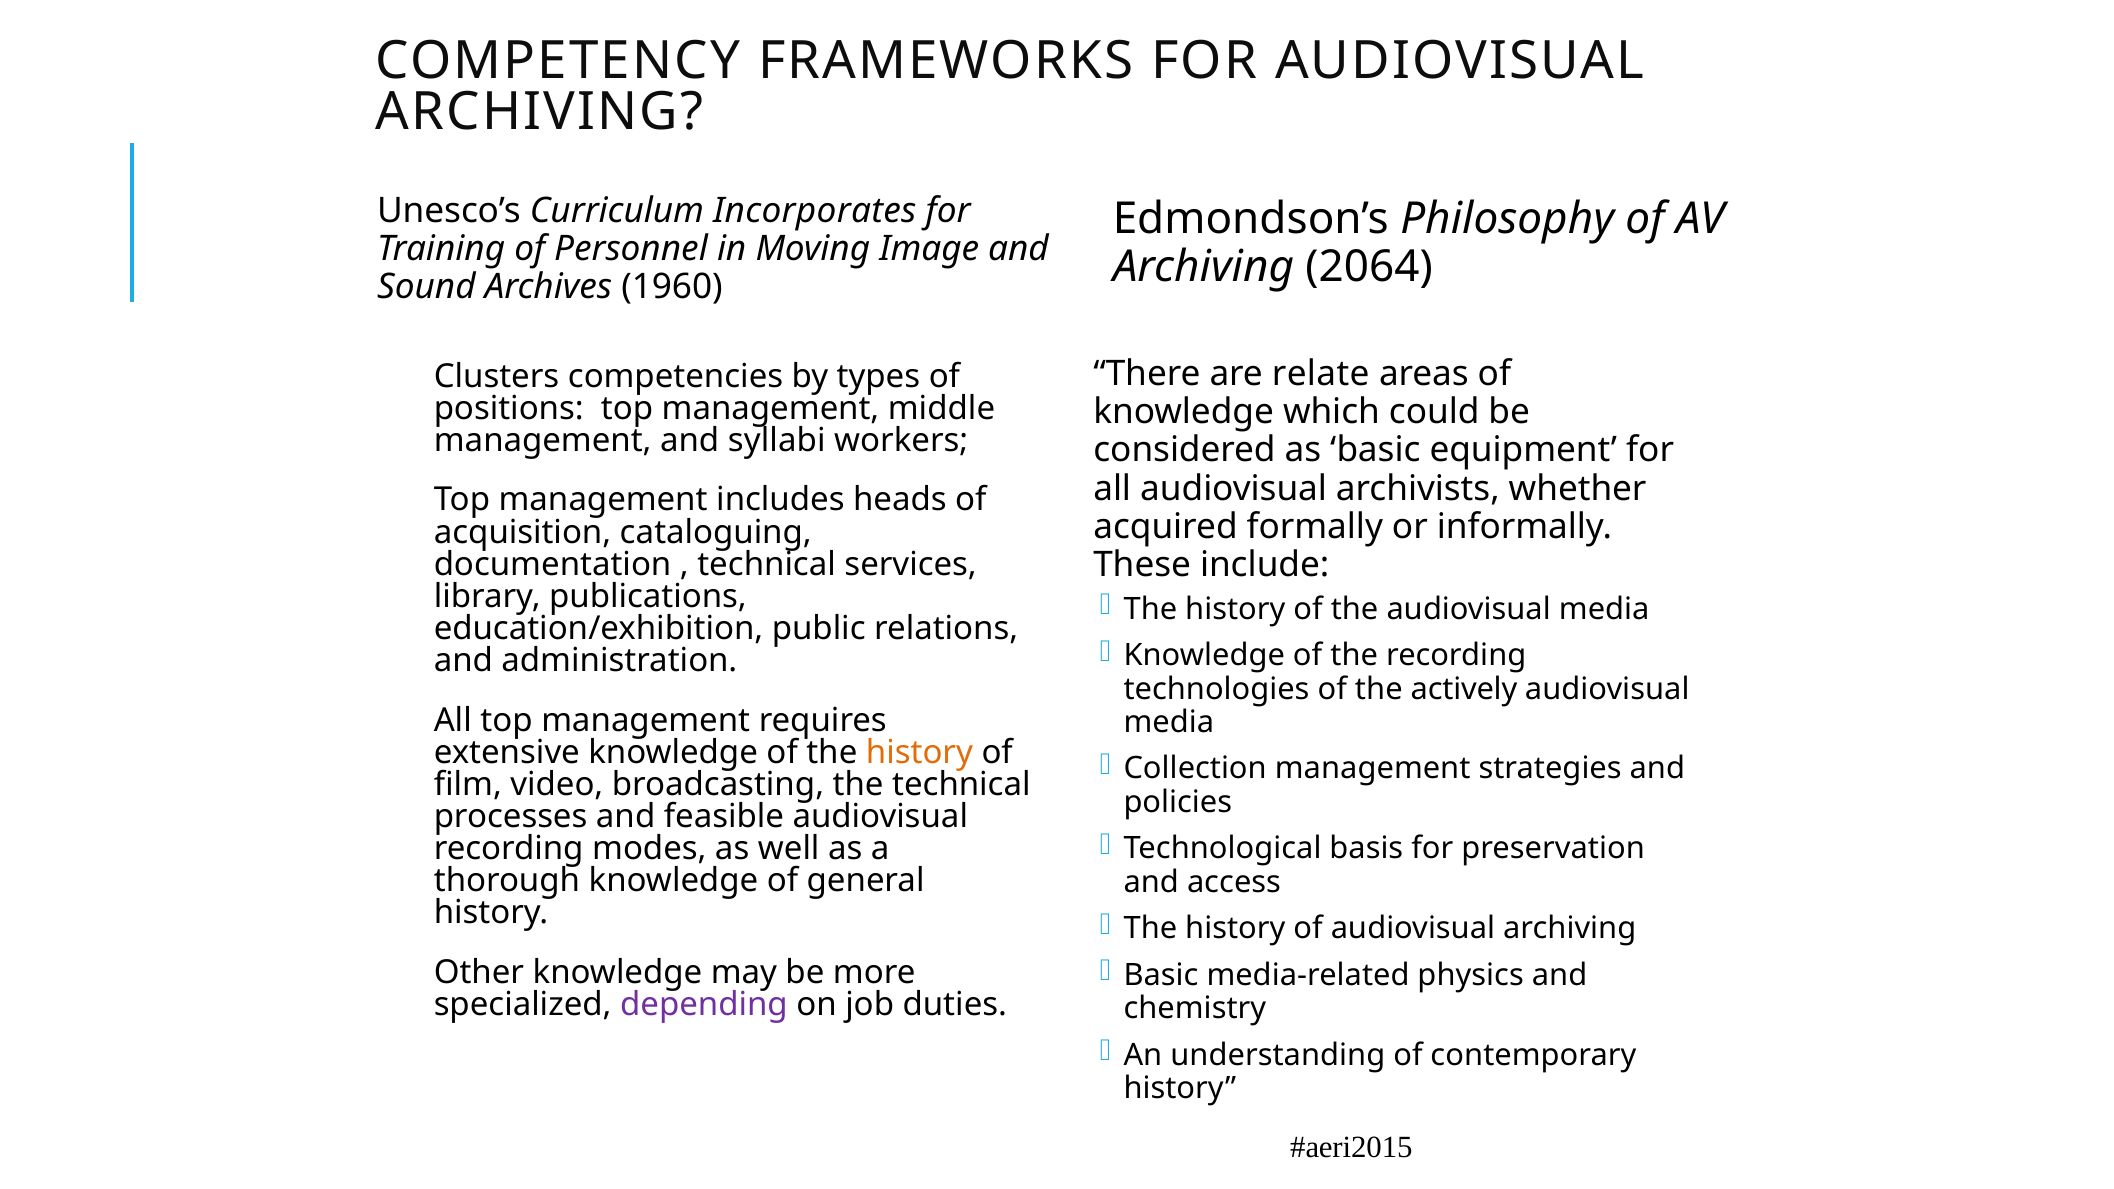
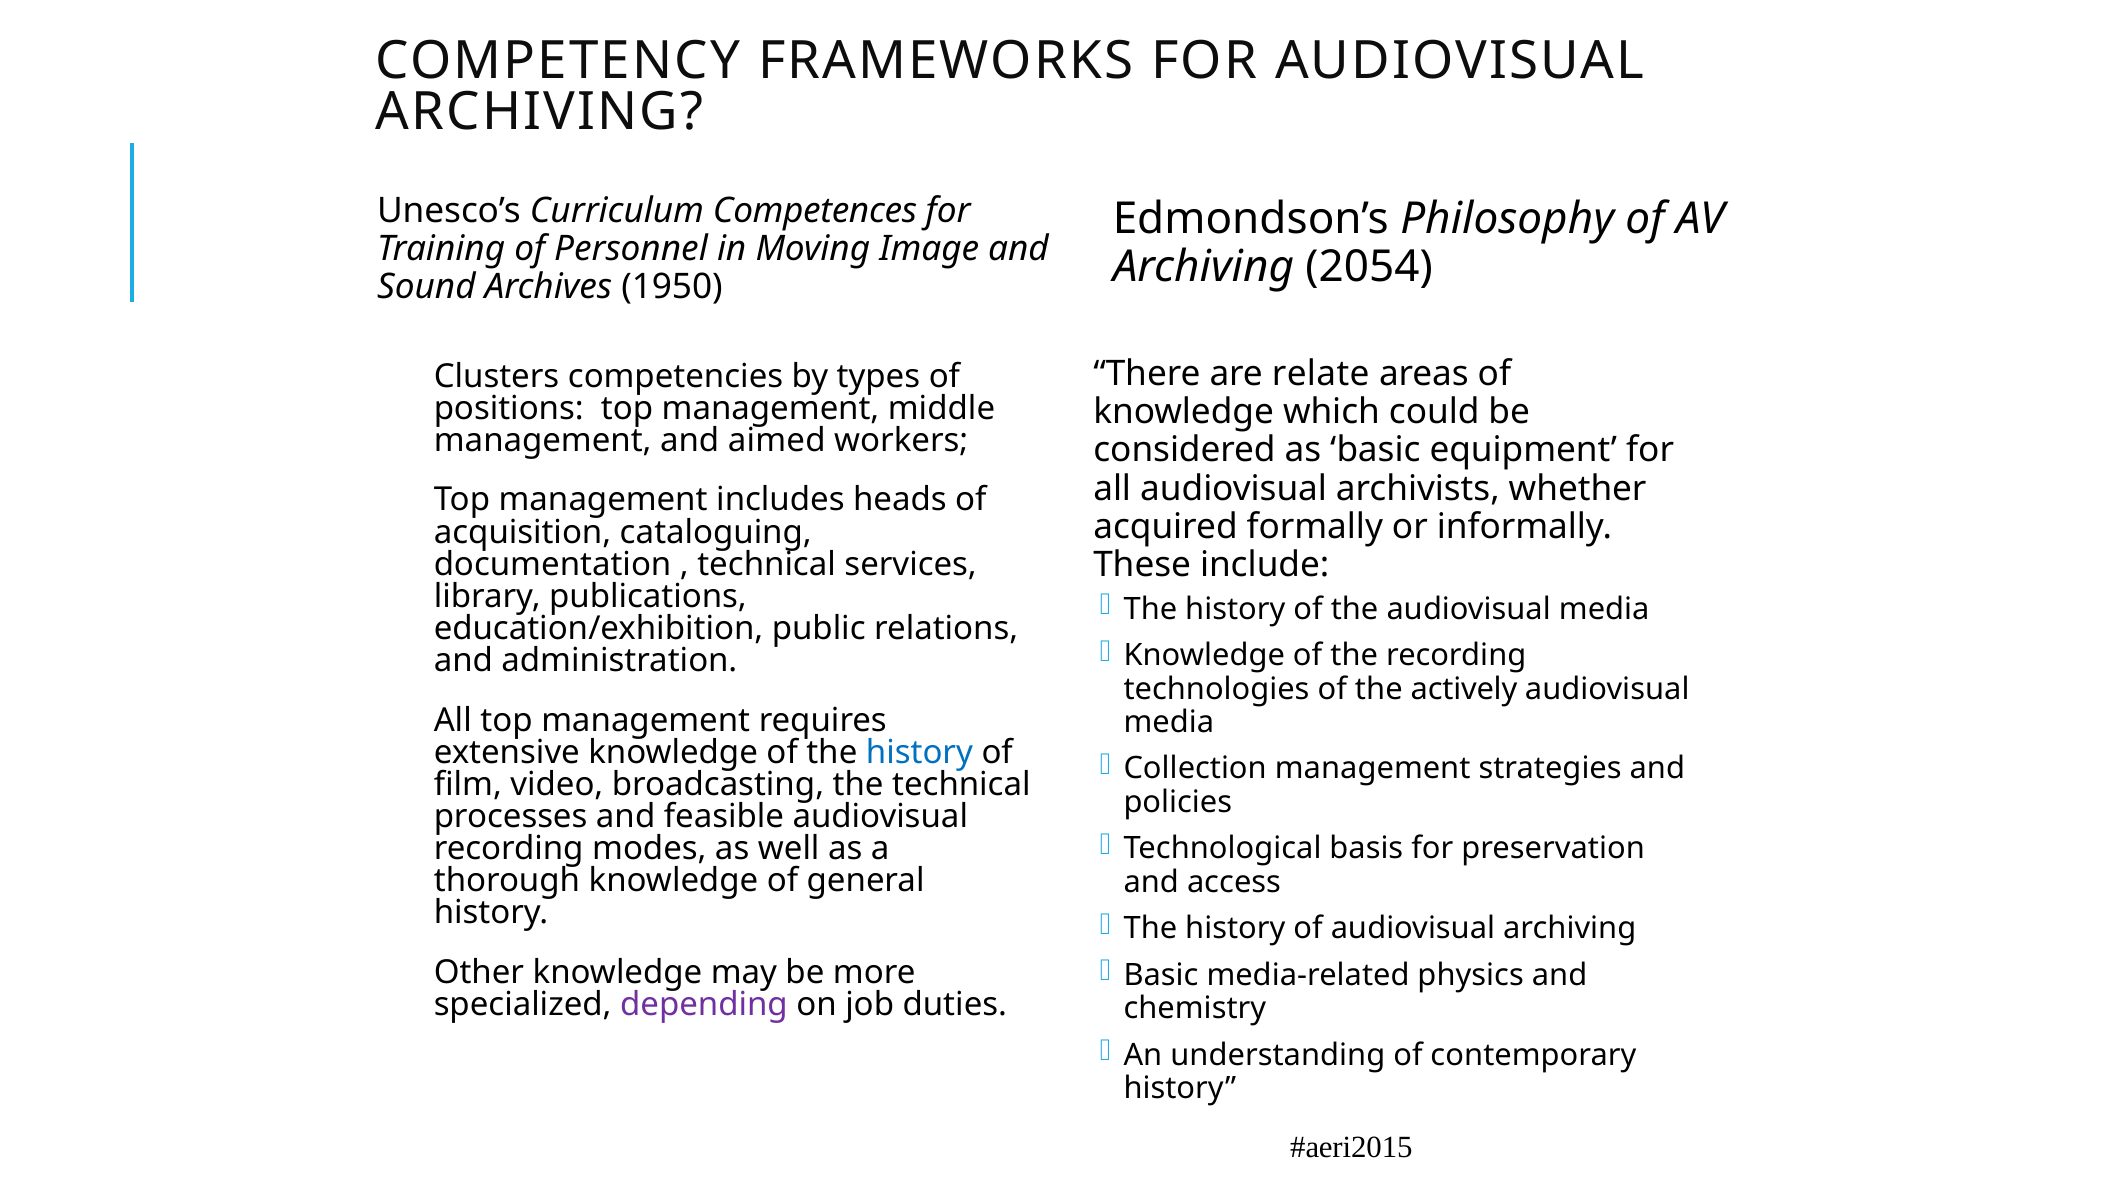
Incorporates: Incorporates -> Competences
2064: 2064 -> 2054
1960: 1960 -> 1950
syllabi: syllabi -> aimed
history at (919, 752) colour: orange -> blue
